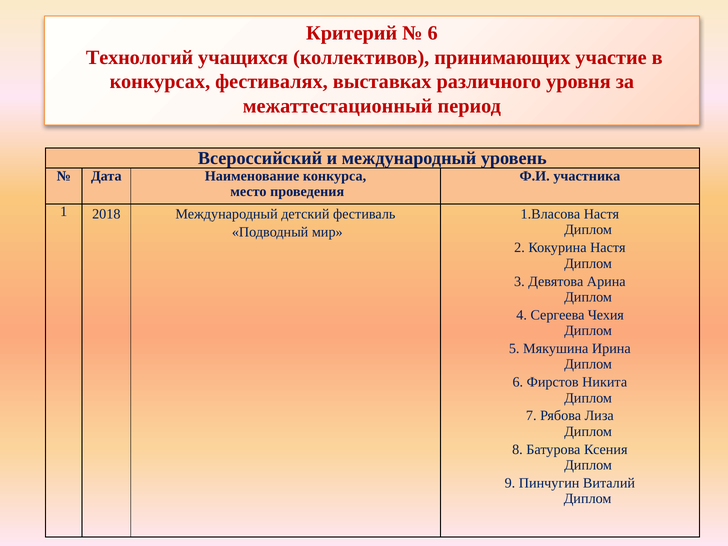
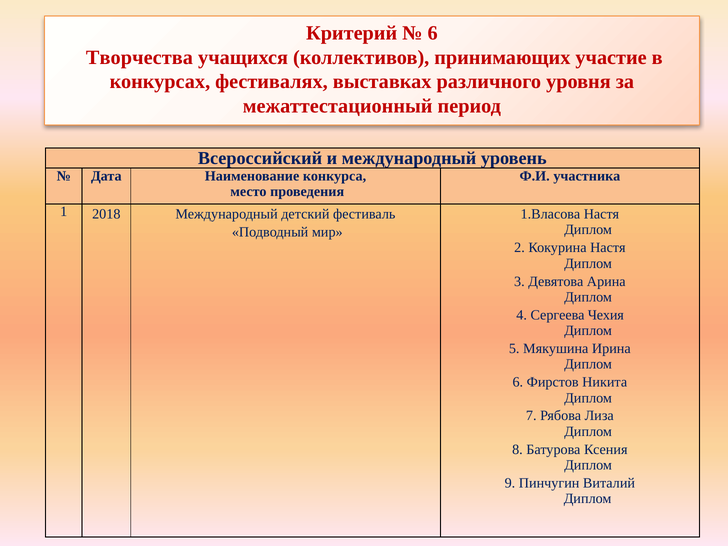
Технологий: Технологий -> Творчества
